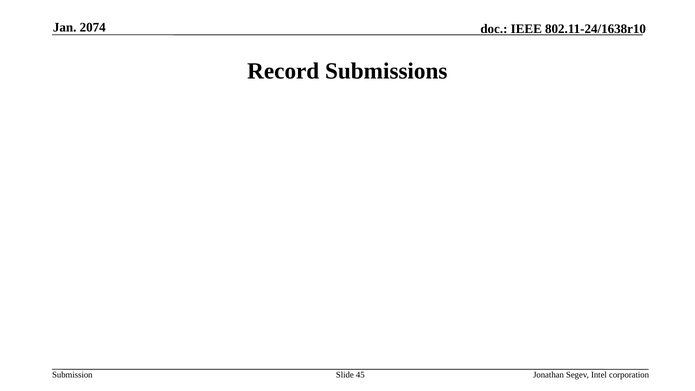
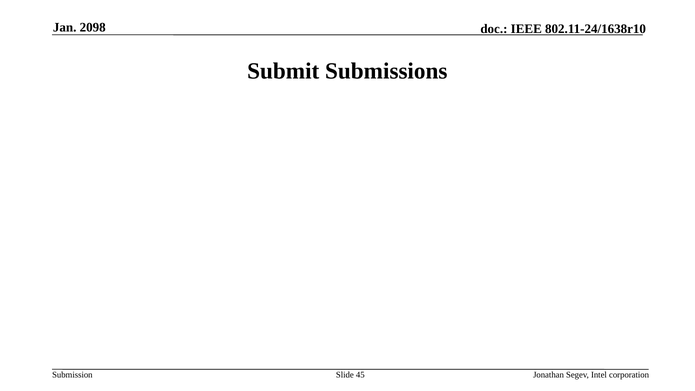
2074: 2074 -> 2098
Record: Record -> Submit
